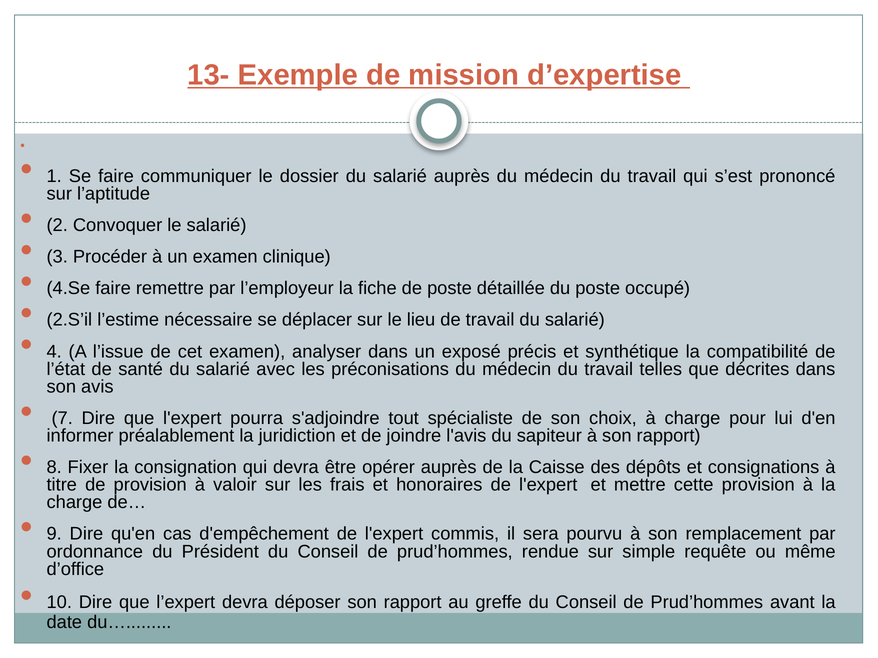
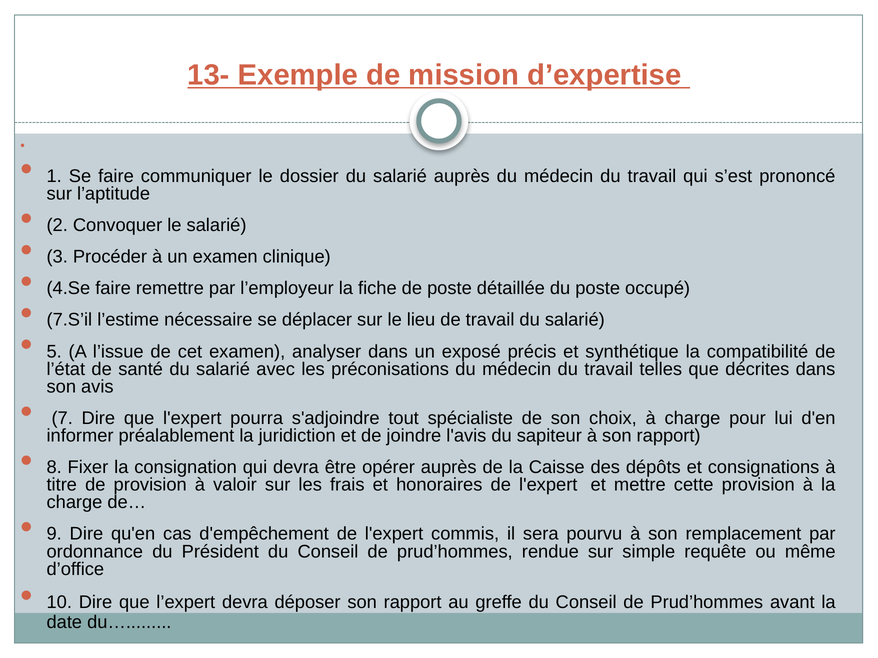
2.S’il: 2.S’il -> 7.S’il
4: 4 -> 5
